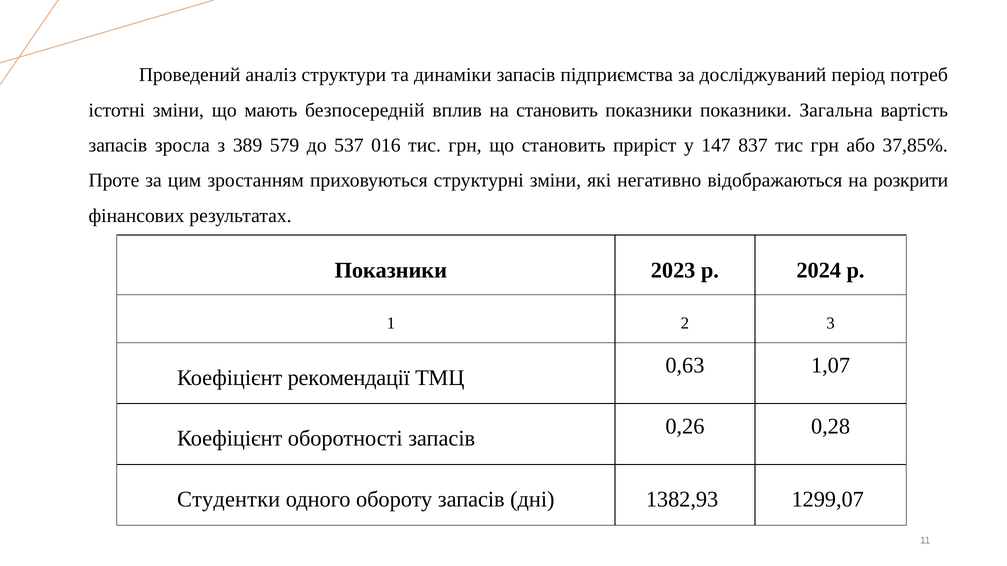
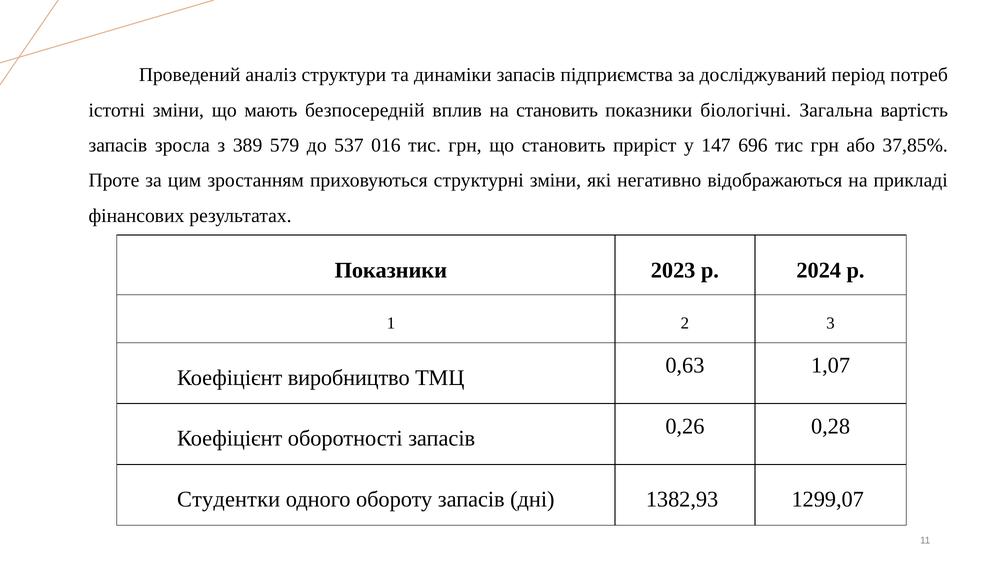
показники показники: показники -> біологічні
837: 837 -> 696
розкрити: розкрити -> прикладі
рекомендації: рекомендації -> виробництво
